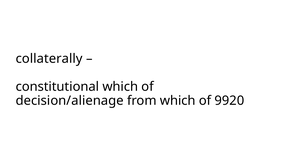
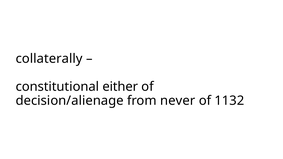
constitutional which: which -> either
from which: which -> never
9920: 9920 -> 1132
